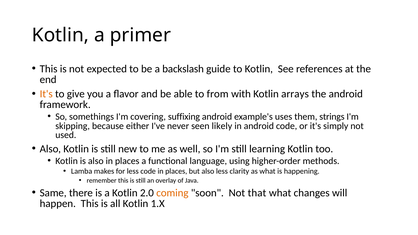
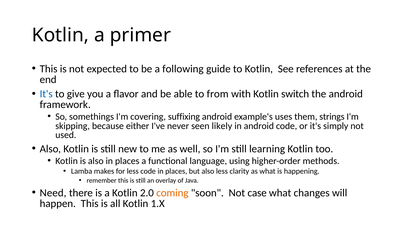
backslash: backslash -> following
It's at (46, 94) colour: orange -> blue
arrays: arrays -> switch
Same: Same -> Need
that: that -> case
